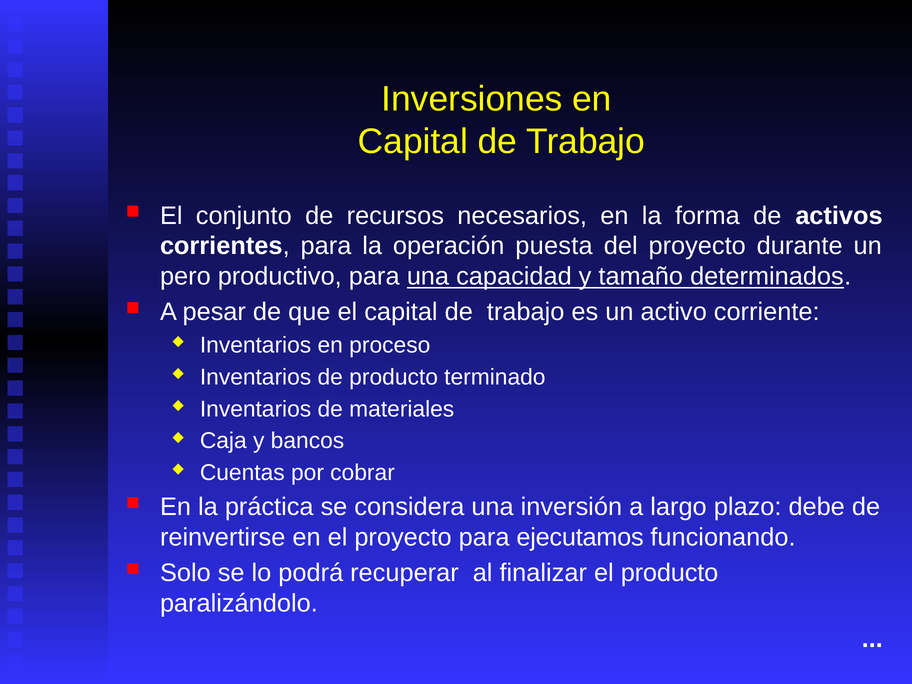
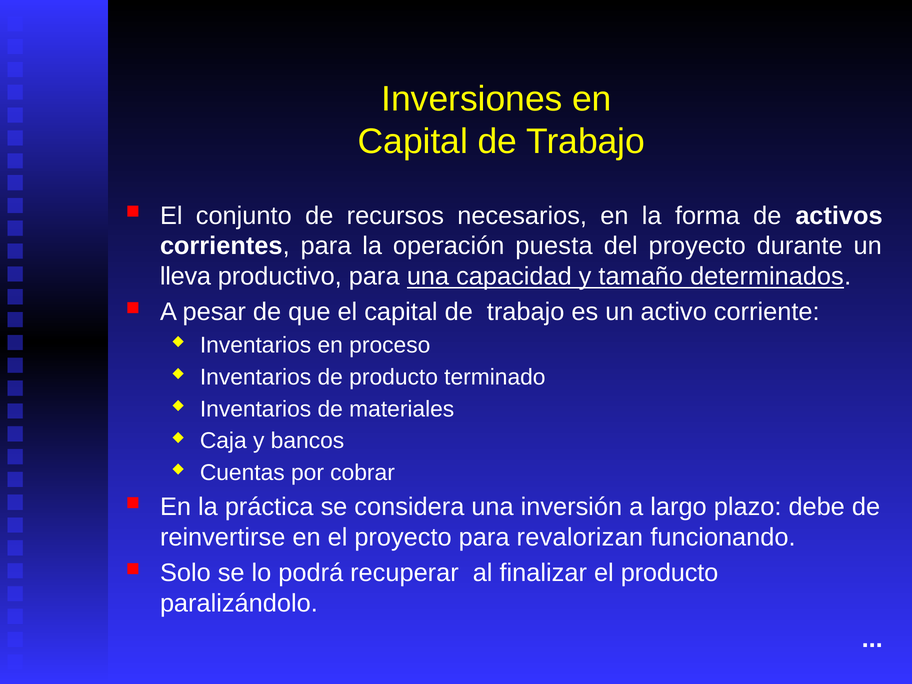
pero: pero -> lleva
ejecutamos: ejecutamos -> revalorizan
